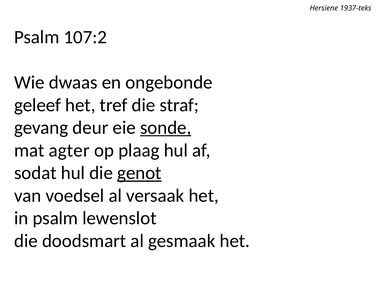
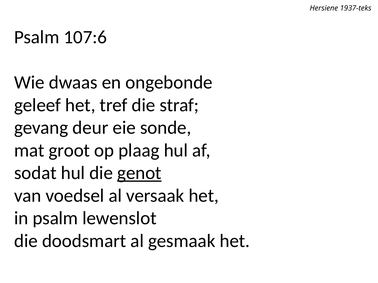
107:2: 107:2 -> 107:6
sonde underline: present -> none
agter: agter -> groot
